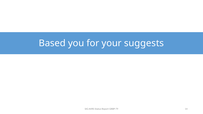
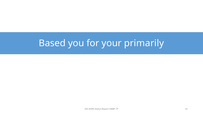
suggests: suggests -> primarily
